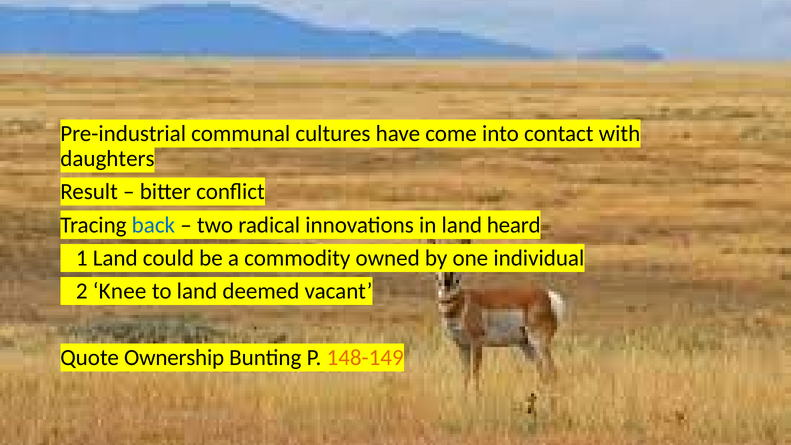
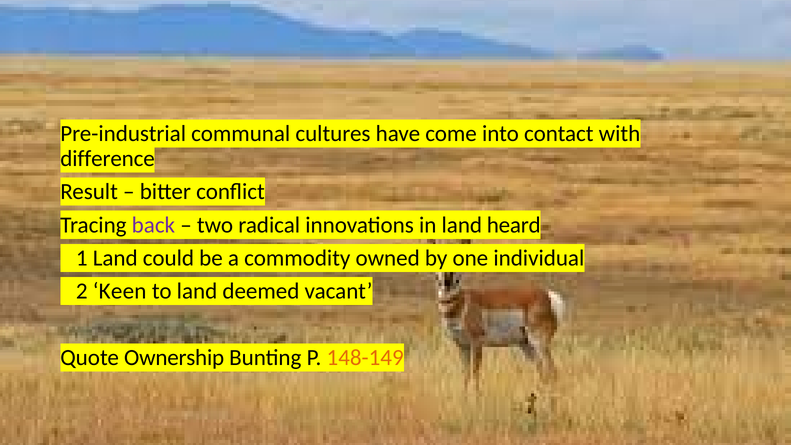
daughters: daughters -> difference
back colour: blue -> purple
Knee: Knee -> Keen
